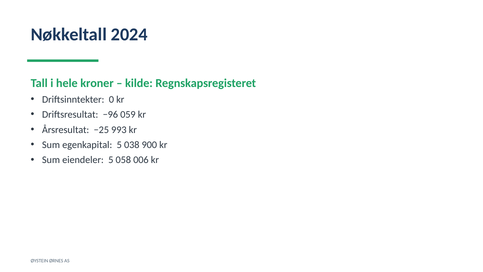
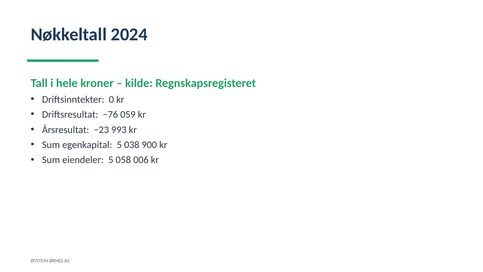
−96: −96 -> −76
−25: −25 -> −23
